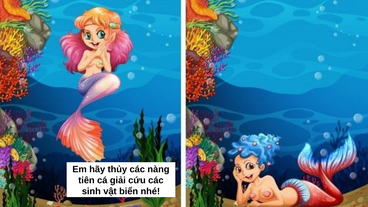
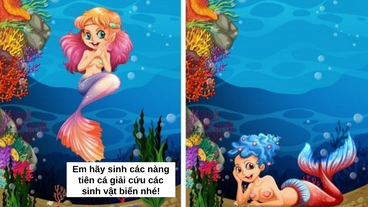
hãy thủy: thủy -> sinh
